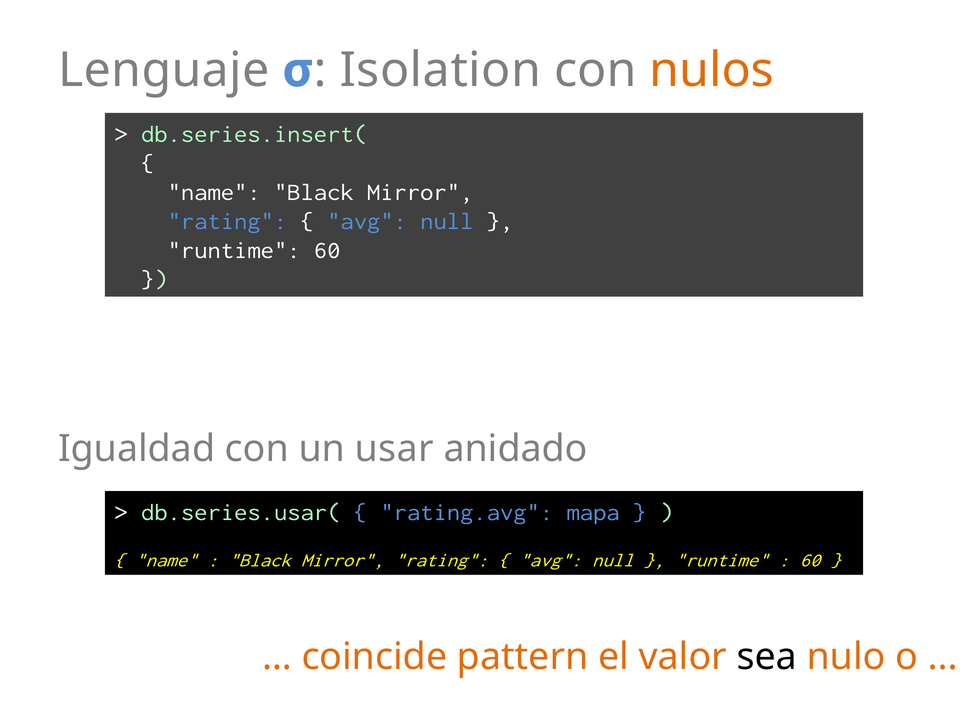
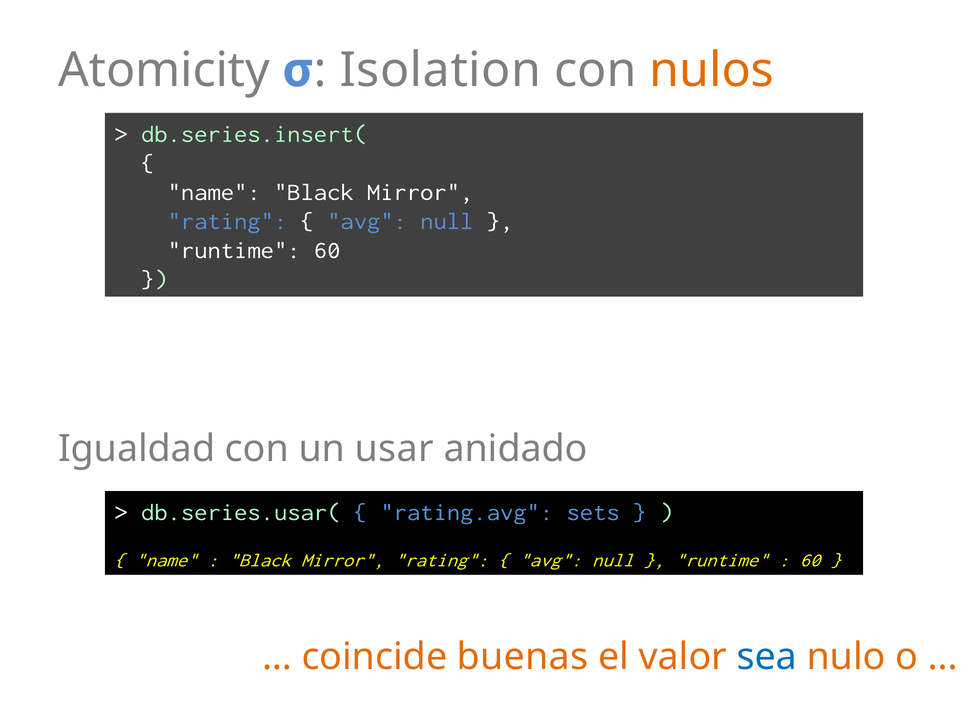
Lenguaje: Lenguaje -> Atomicity
mapa: mapa -> sets
pattern: pattern -> buenas
sea colour: black -> blue
